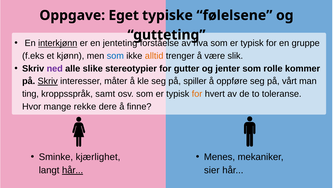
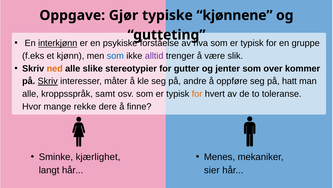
Eget: Eget -> Gjør
følelsene: følelsene -> kjønnene
jenteting: jenteting -> psykiske
alltid colour: orange -> purple
ned colour: purple -> orange
rolle: rolle -> over
spiller: spiller -> andre
vårt: vårt -> hatt
ting at (30, 94): ting -> alle
hår at (73, 170) underline: present -> none
